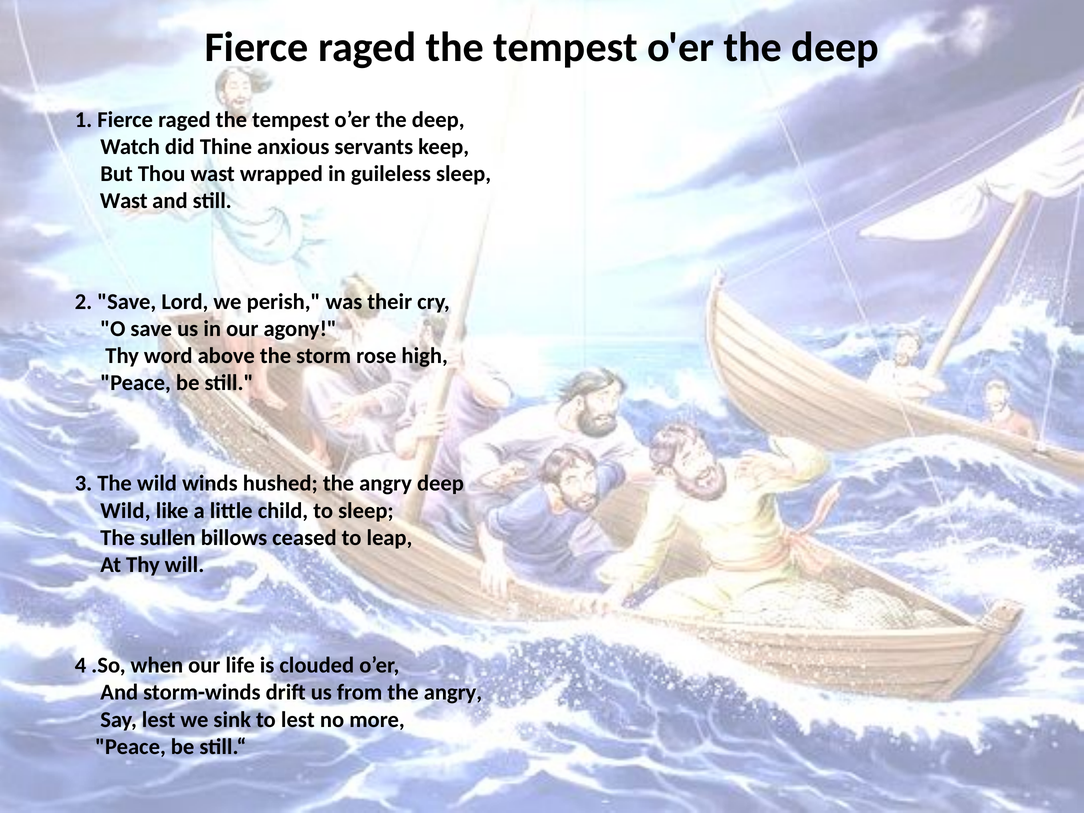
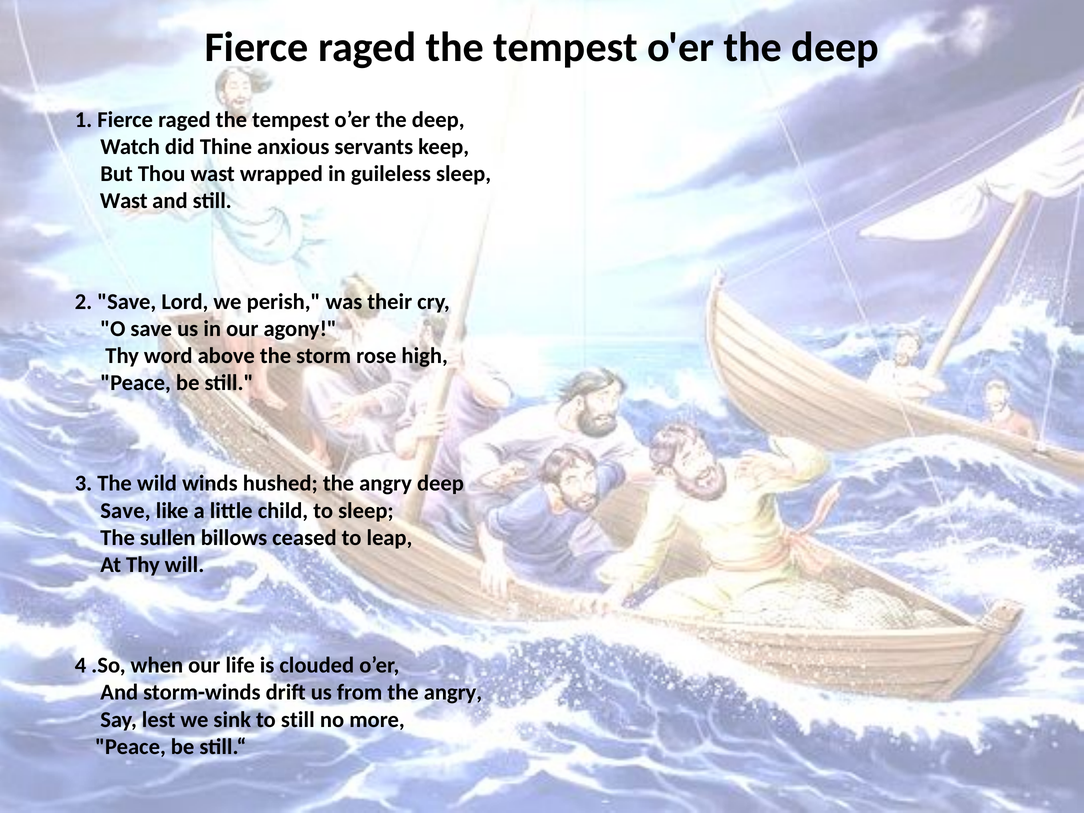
Wild at (125, 511): Wild -> Save
to lest: lest -> still
